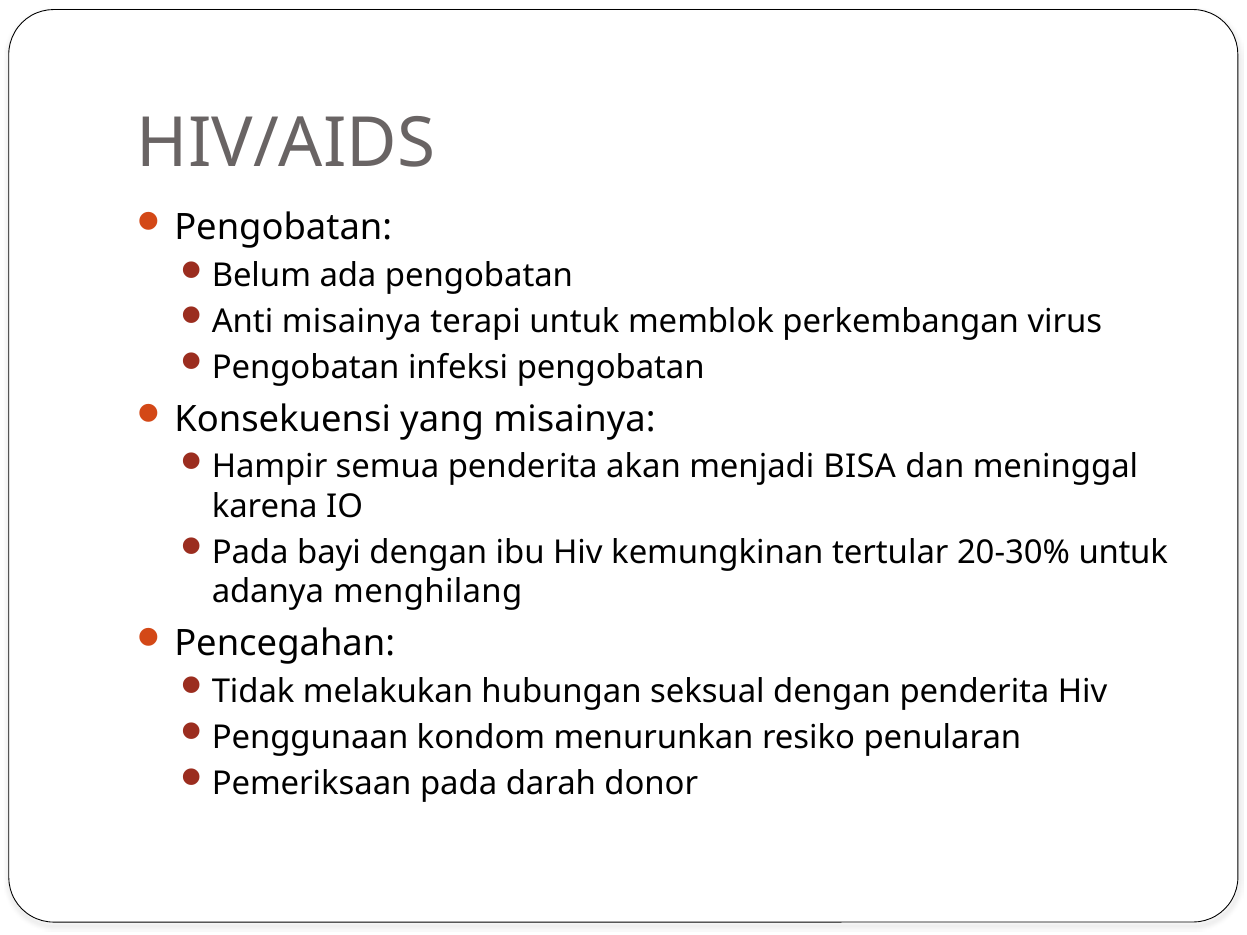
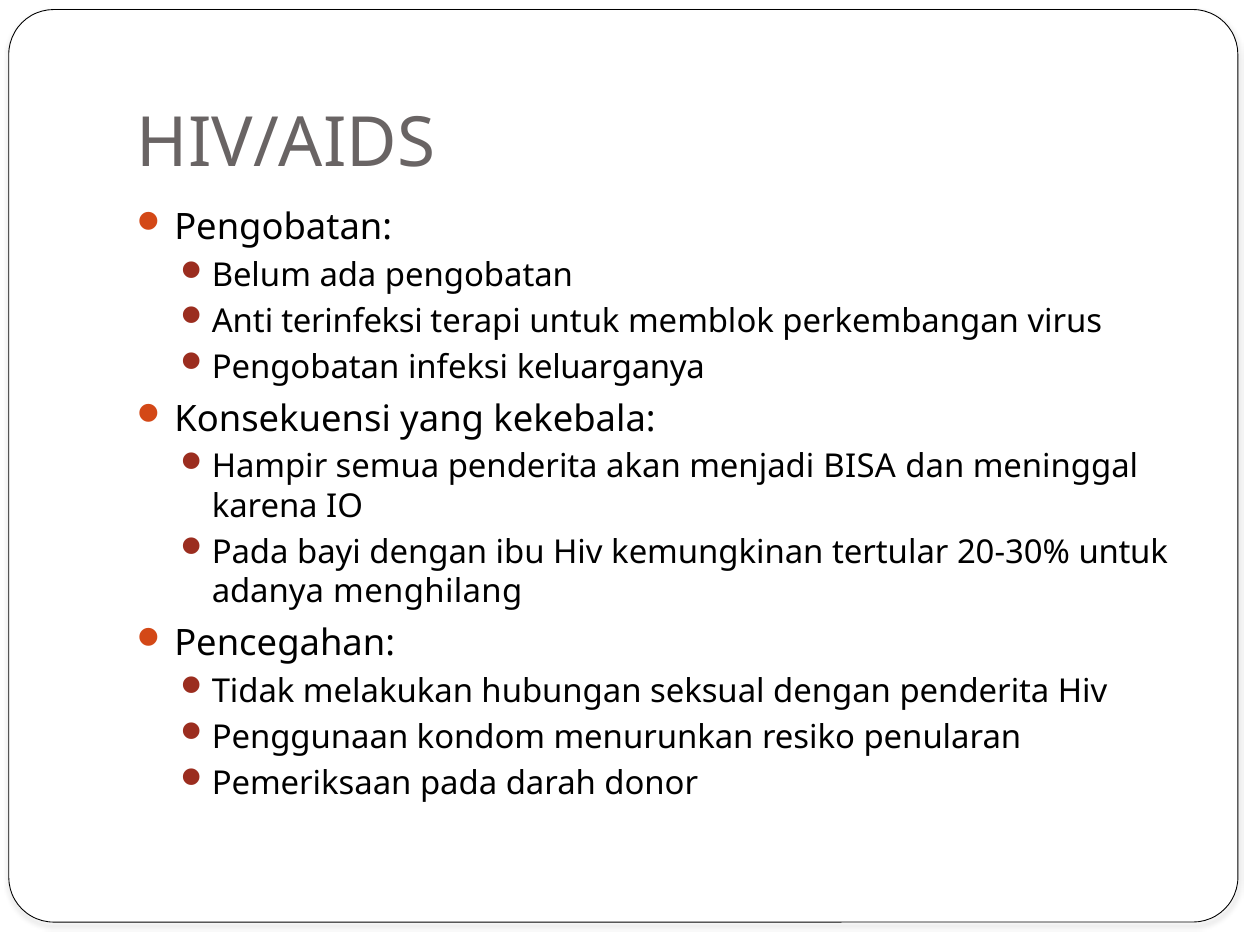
Anti misainya: misainya -> terinfeksi
infeksi pengobatan: pengobatan -> keluarganya
yang misainya: misainya -> kekebala
